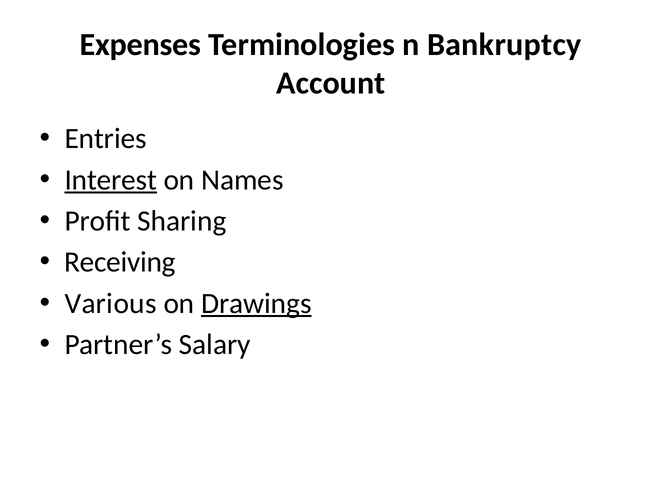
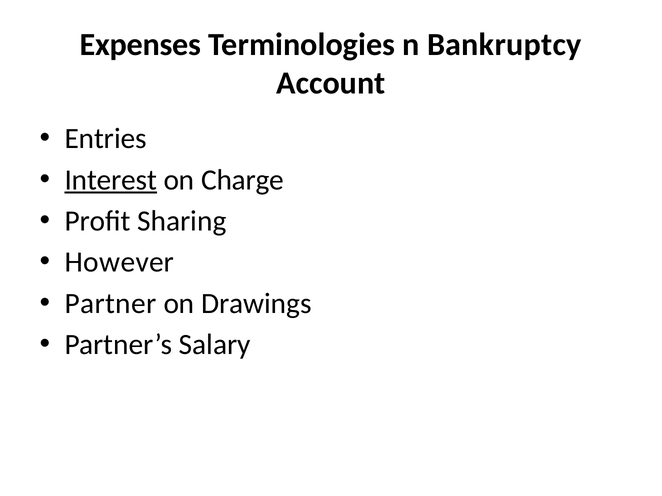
Names: Names -> Charge
Receiving: Receiving -> However
Various: Various -> Partner
Drawings underline: present -> none
